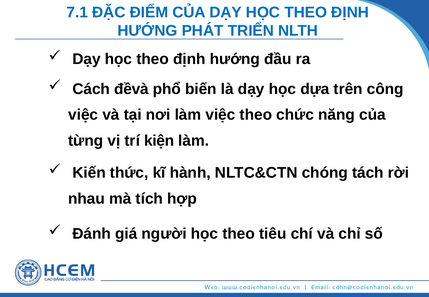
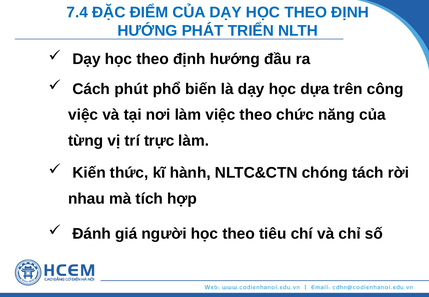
7.1: 7.1 -> 7.4
đềvà: đềvà -> phút
kiện: kiện -> trực
